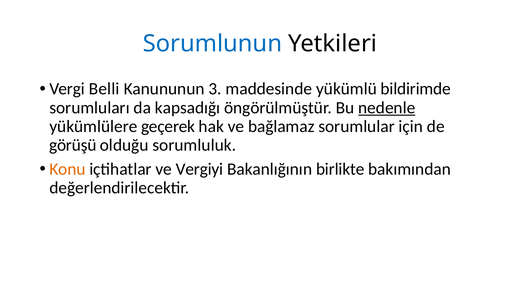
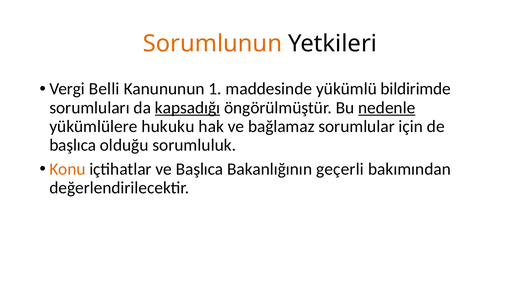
Sorumlunun colour: blue -> orange
3: 3 -> 1
kapsadığı underline: none -> present
geçerek: geçerek -> hukuku
görüşü at (73, 145): görüşü -> başlıca
ve Vergiyi: Vergiyi -> Başlıca
birlikte: birlikte -> geçerli
